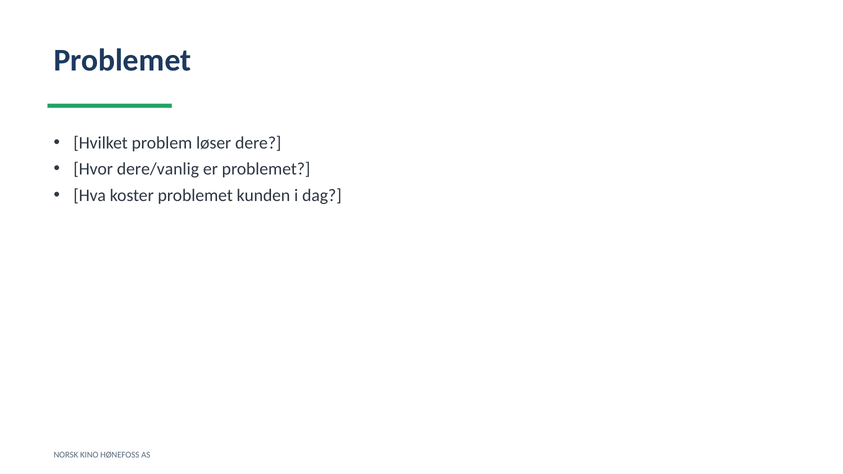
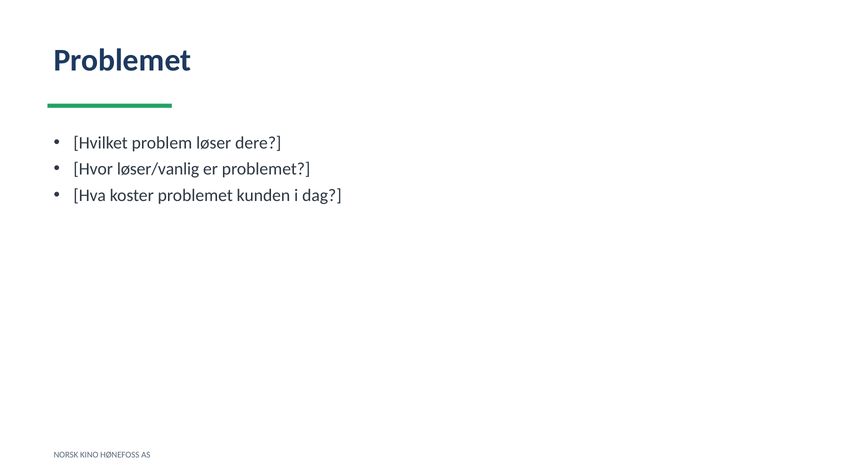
dere/vanlig: dere/vanlig -> løser/vanlig
